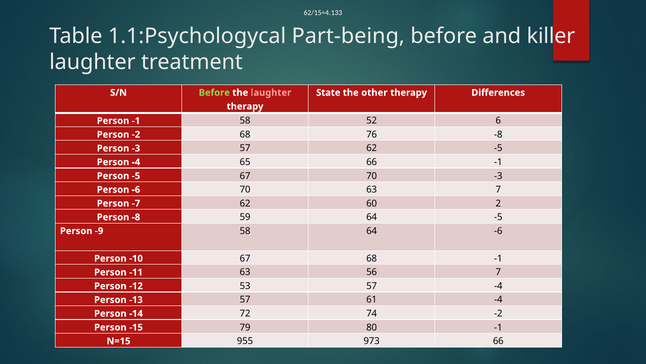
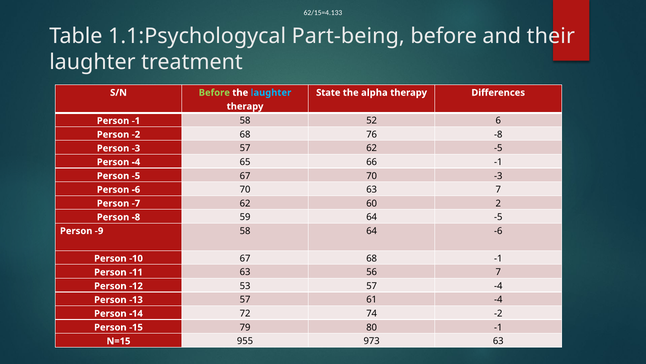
killer: killer -> their
laughter at (271, 92) colour: pink -> light blue
other: other -> alpha
973 66: 66 -> 63
